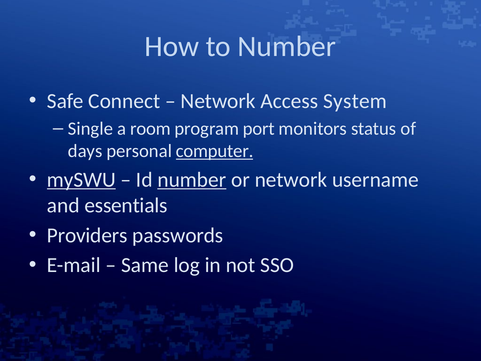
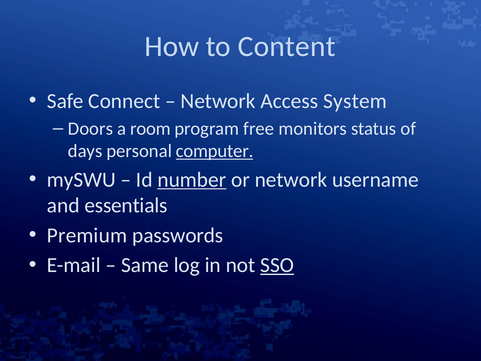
to Number: Number -> Content
Single: Single -> Doors
port: port -> free
mySWU underline: present -> none
Providers: Providers -> Premium
SSO underline: none -> present
